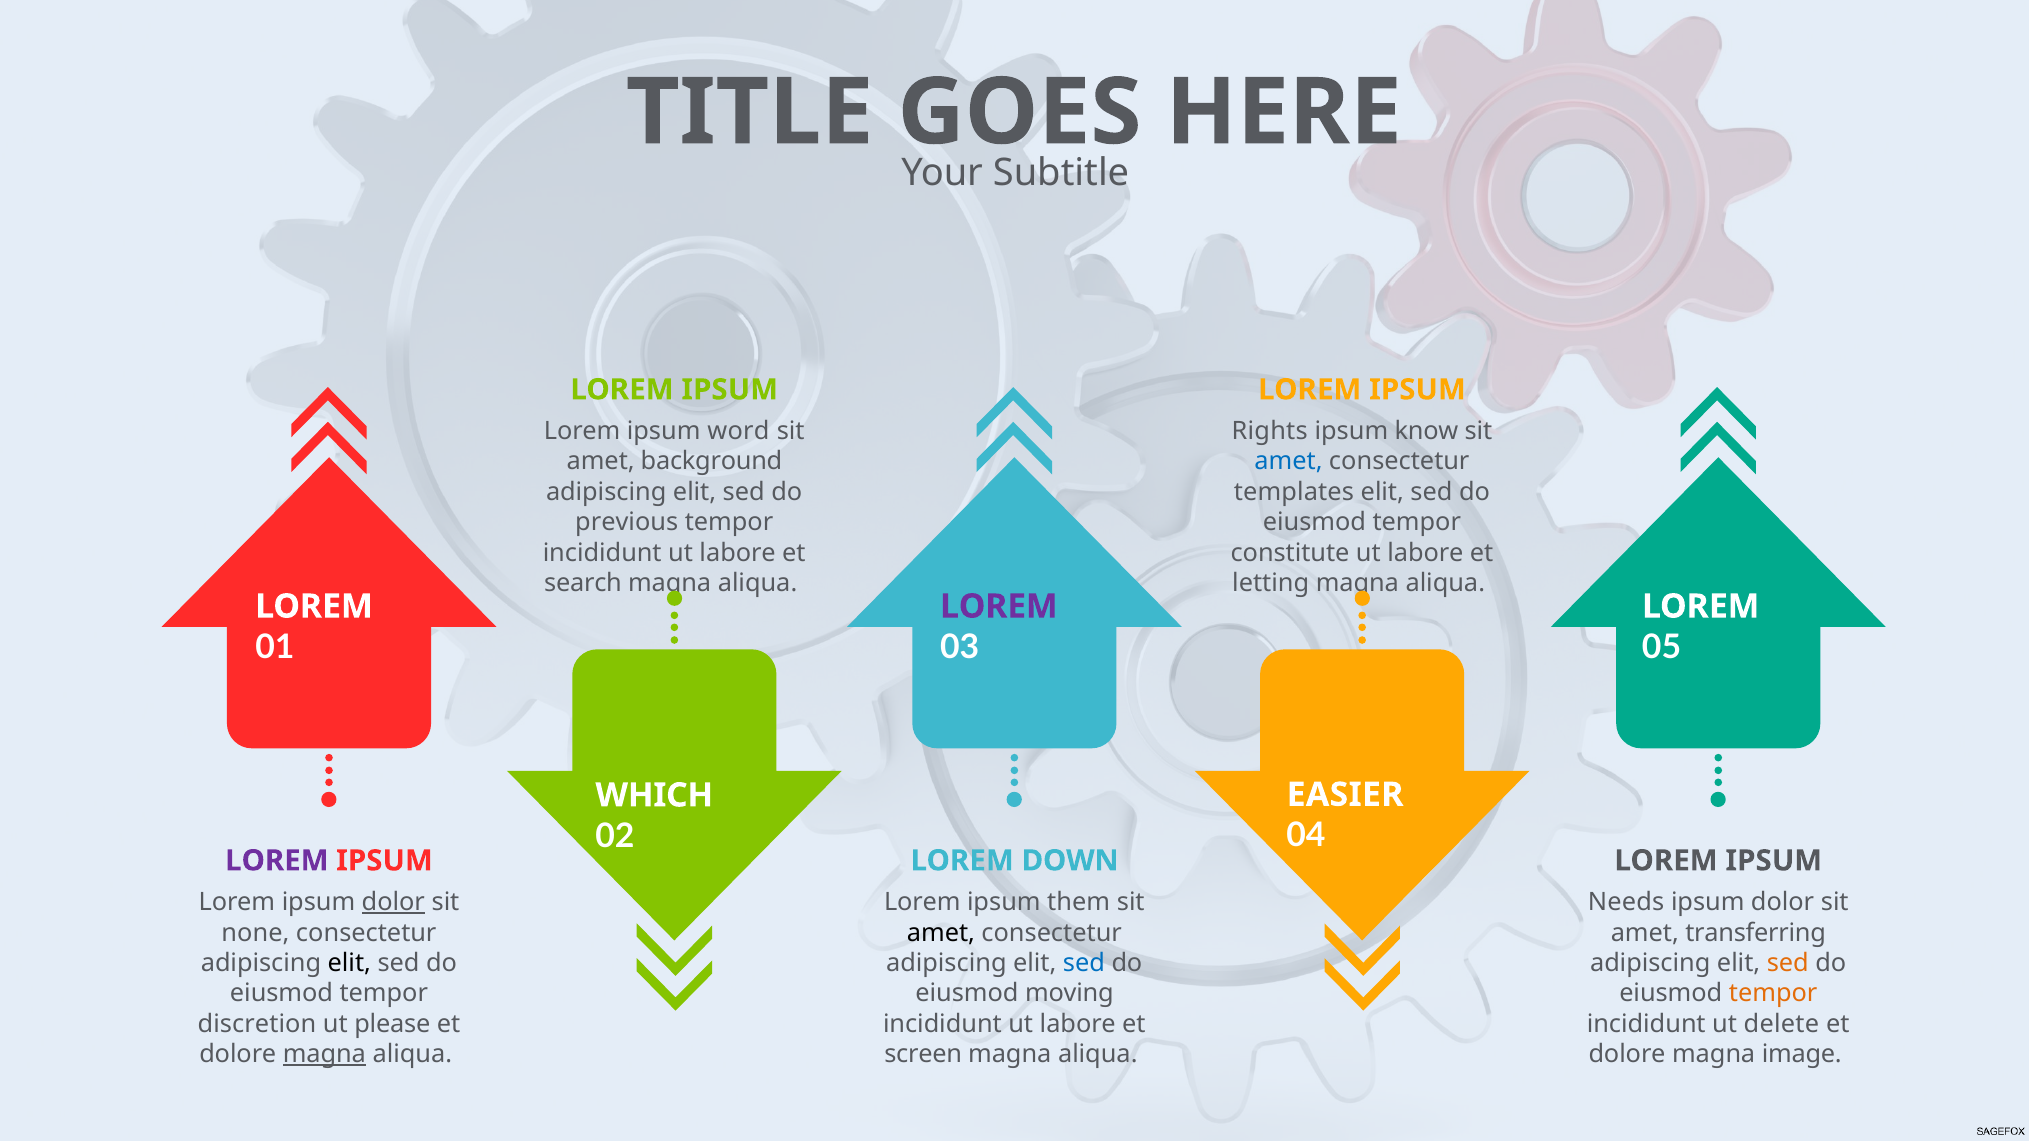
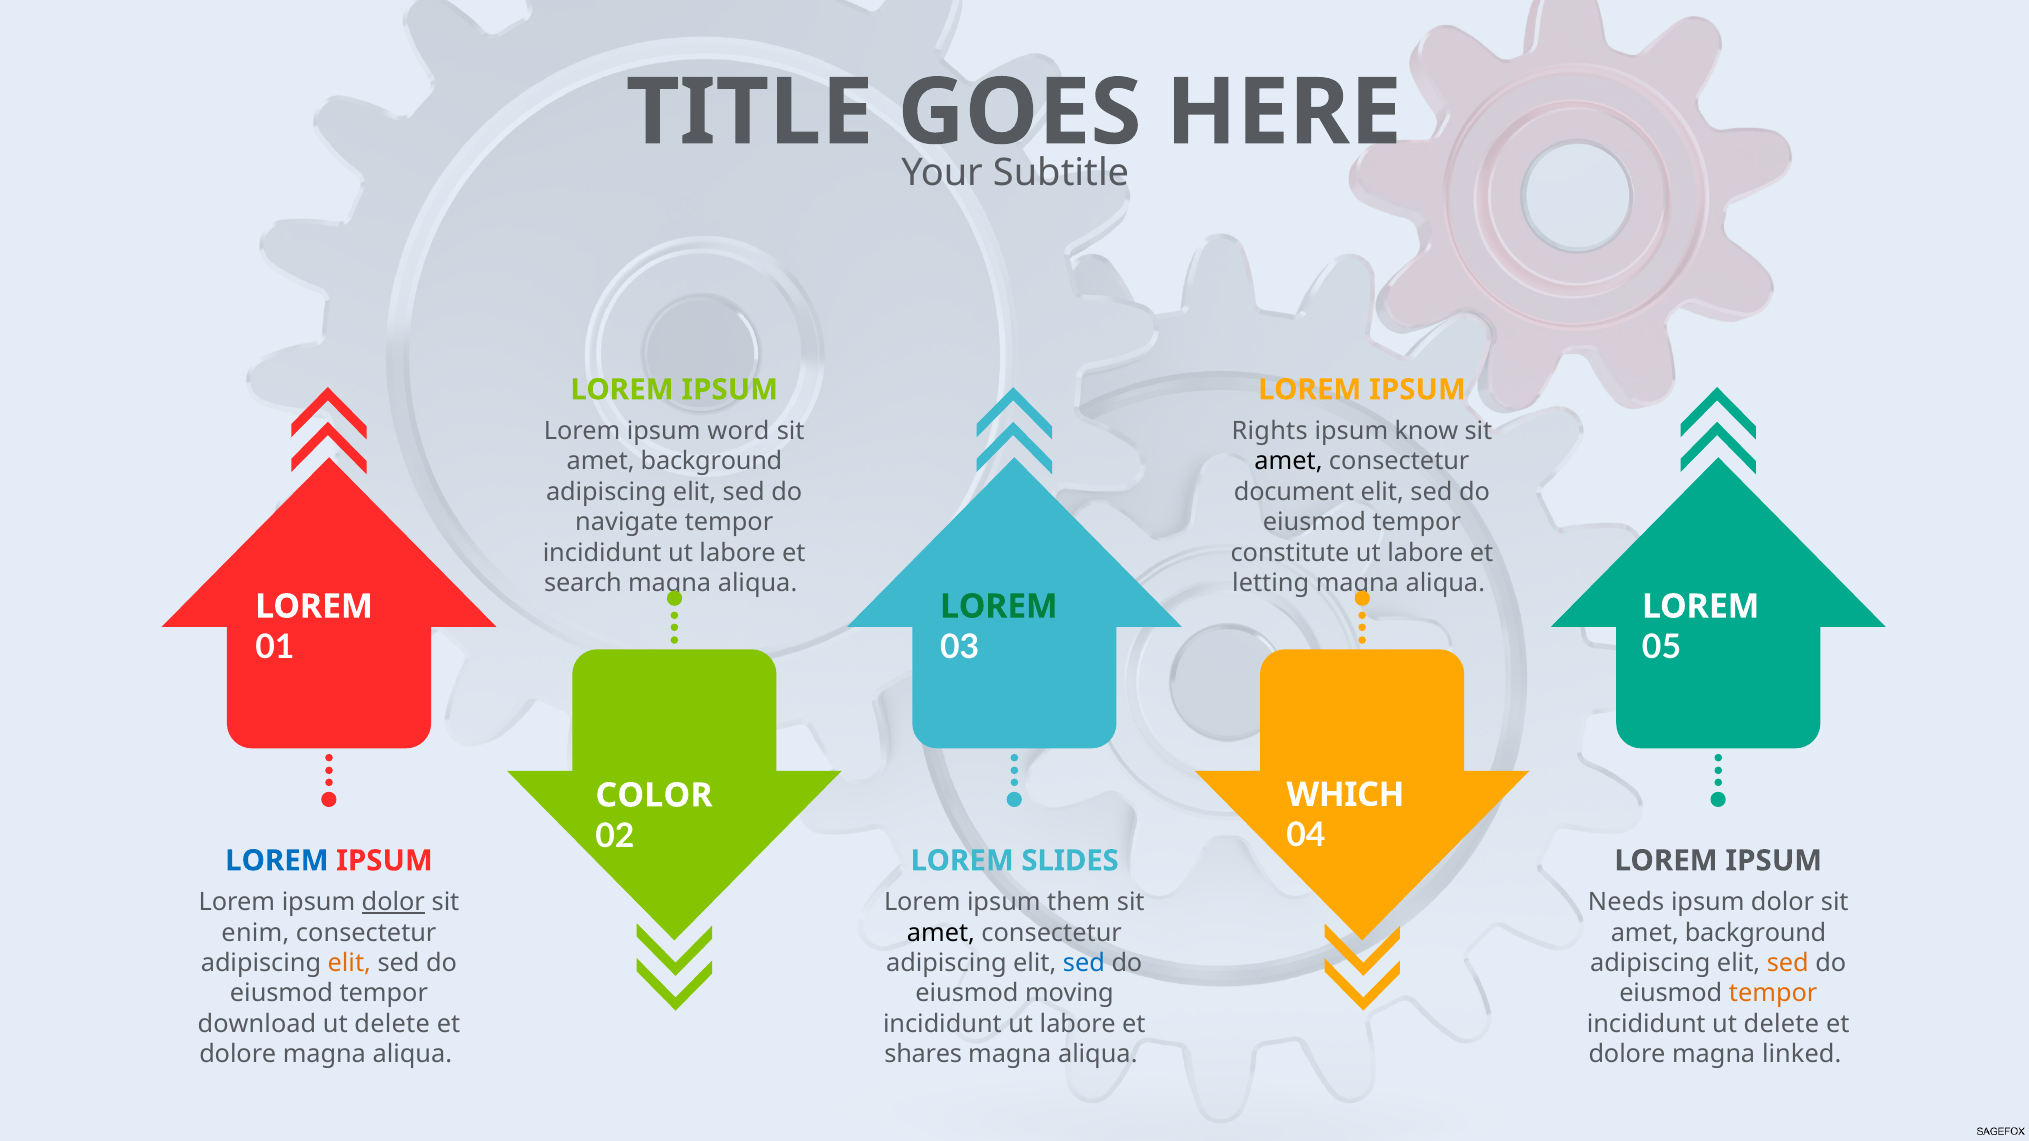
amet at (1289, 462) colour: blue -> black
templates: templates -> document
previous: previous -> navigate
LOREM at (999, 607) colour: purple -> green
EASIER: EASIER -> WHICH
WHICH: WHICH -> COLOR
LOREM at (277, 861) colour: purple -> blue
DOWN: DOWN -> SLIDES
none: none -> enim
transferring at (1756, 933): transferring -> background
elit at (349, 963) colour: black -> orange
discretion: discretion -> download
please at (392, 1024): please -> delete
magna at (324, 1055) underline: present -> none
screen: screen -> shares
image: image -> linked
